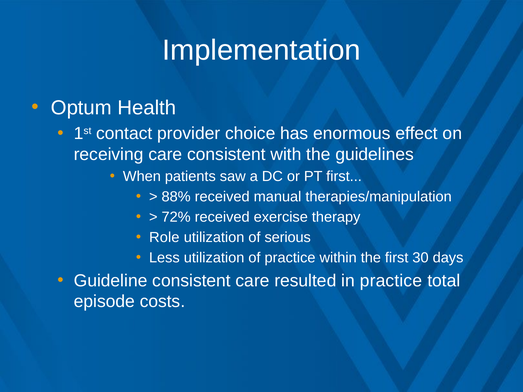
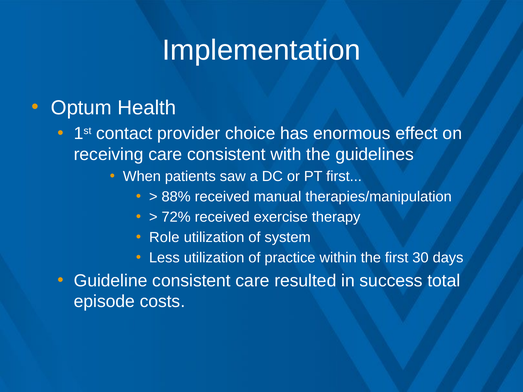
serious: serious -> system
in practice: practice -> success
